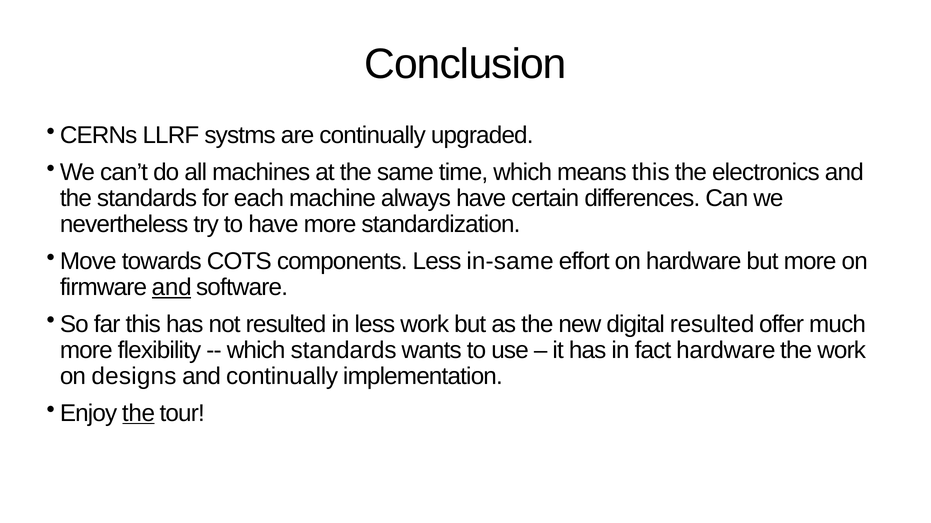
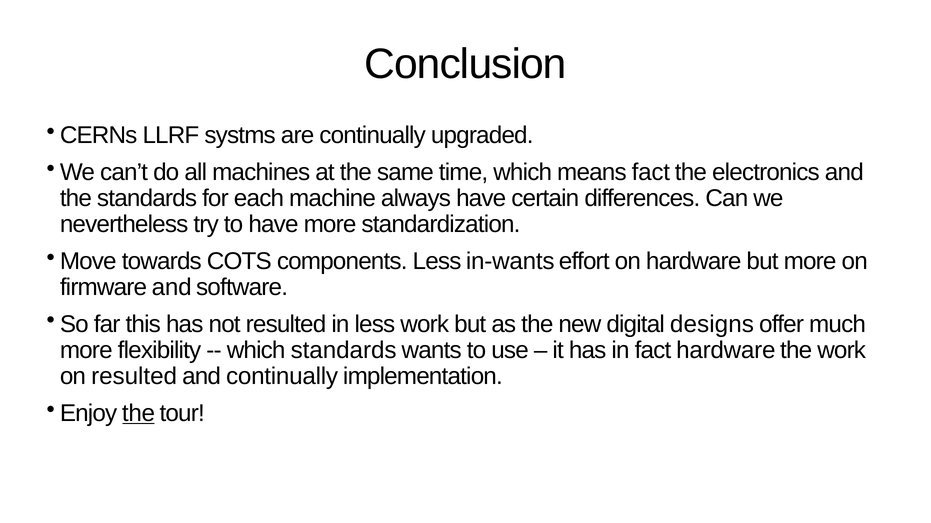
means this: this -> fact
in-same: in-same -> in-wants
and at (172, 288) underline: present -> none
digital resulted: resulted -> designs
on designs: designs -> resulted
